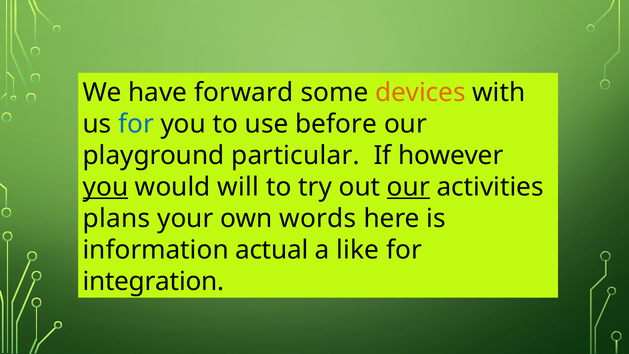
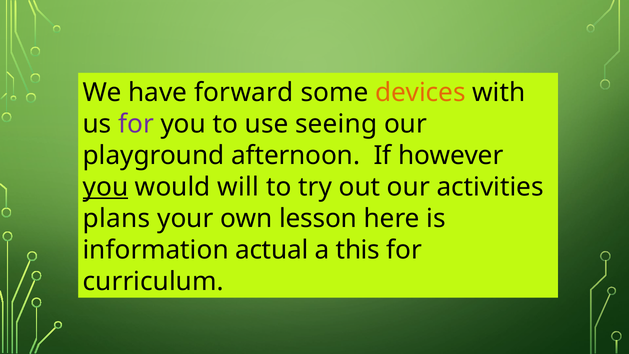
for at (136, 124) colour: blue -> purple
before: before -> seeing
particular: particular -> afternoon
our at (408, 187) underline: present -> none
words: words -> lesson
like: like -> this
integration: integration -> curriculum
